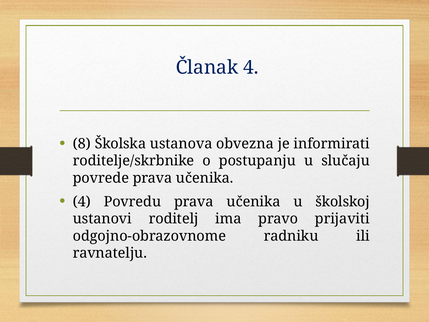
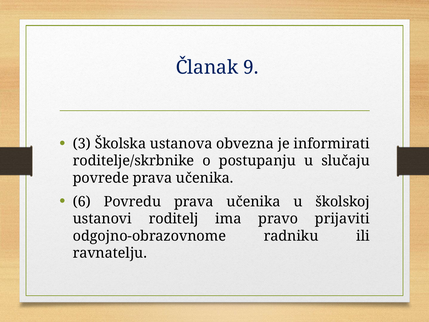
Članak 4: 4 -> 9
8: 8 -> 3
4 at (82, 201): 4 -> 6
